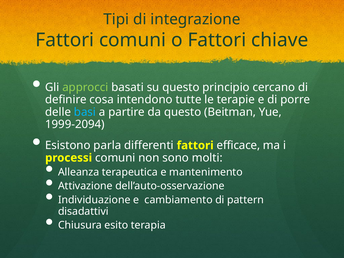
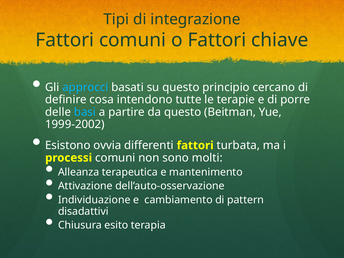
approcci colour: light green -> light blue
1999-2094: 1999-2094 -> 1999-2002
parla: parla -> ovvia
efficace: efficace -> turbata
